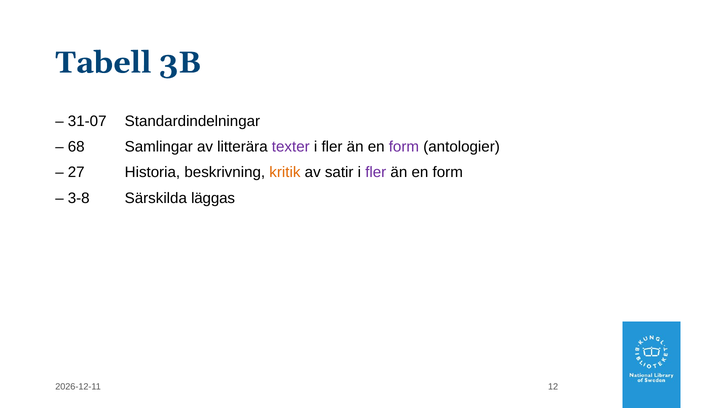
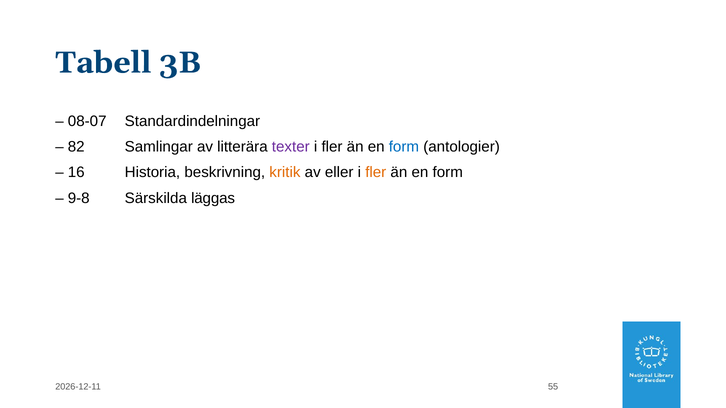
31-07: 31-07 -> 08-07
68: 68 -> 82
form at (404, 147) colour: purple -> blue
27: 27 -> 16
satir: satir -> eller
fler at (376, 173) colour: purple -> orange
3-8: 3-8 -> 9-8
12: 12 -> 55
